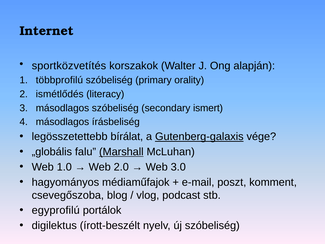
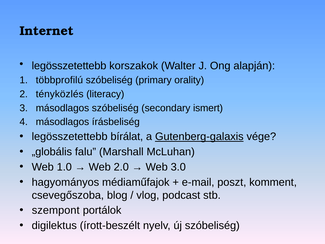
sportközvetítés at (69, 66): sportközvetítés -> legösszetettebb
ismétlődés: ismétlődés -> tényközlés
Marshall underline: present -> none
egyprofilú: egyprofilú -> szempont
